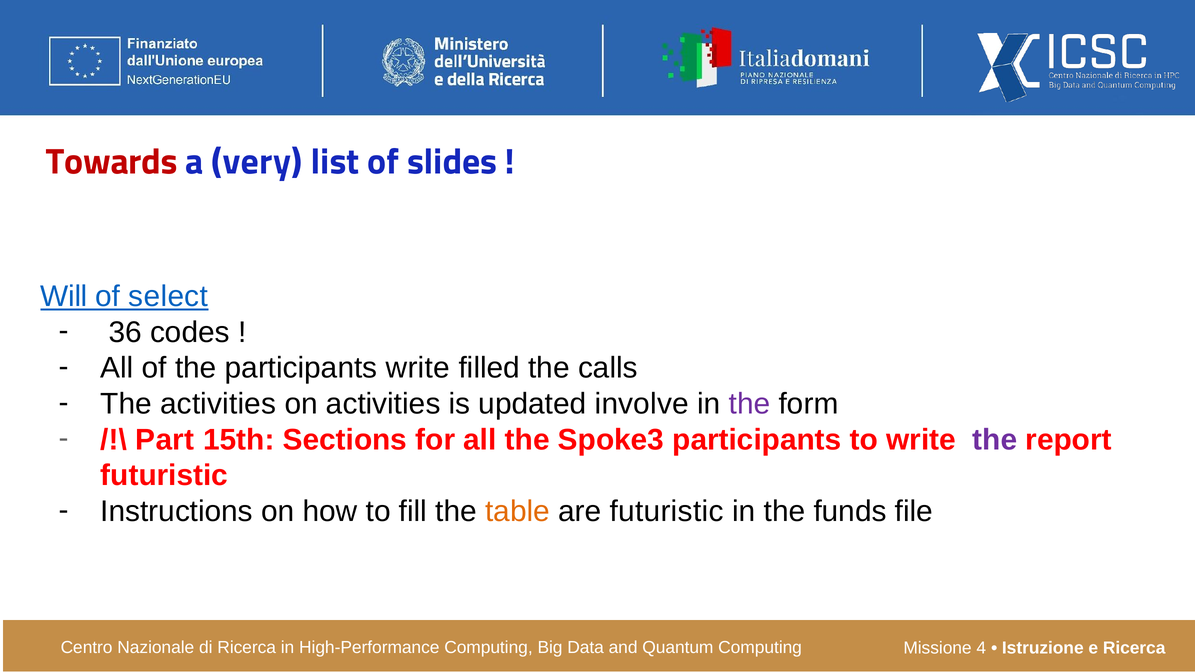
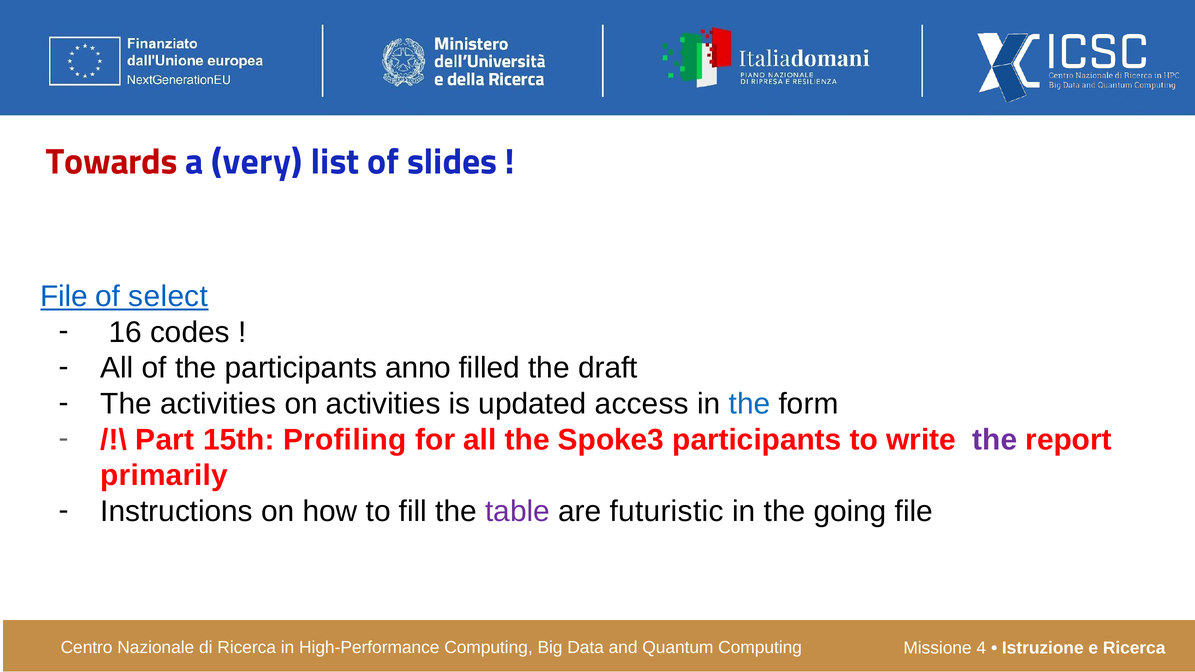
Will at (64, 296): Will -> File
36: 36 -> 16
participants write: write -> anno
calls: calls -> draft
involve: involve -> access
the at (750, 404) colour: purple -> blue
Sections: Sections -> Profiling
futuristic at (164, 476): futuristic -> primarily
table colour: orange -> purple
funds: funds -> going
